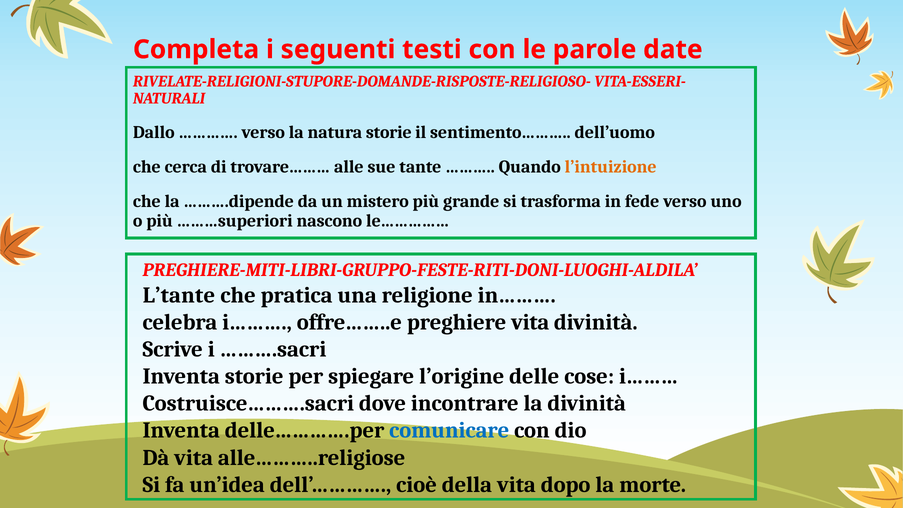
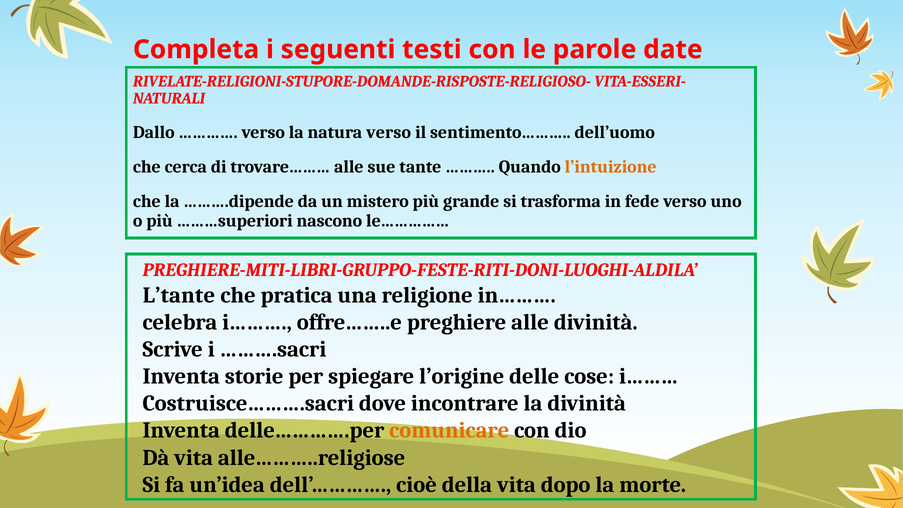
natura storie: storie -> verso
preghiere vita: vita -> alle
comunicare colour: blue -> orange
